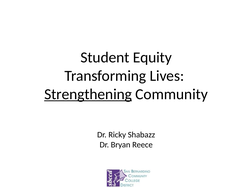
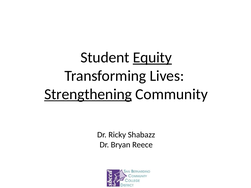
Equity underline: none -> present
